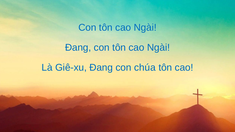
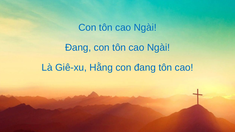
Giê-xu Đang: Đang -> Hằng
con chúa: chúa -> đang
